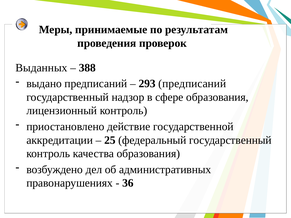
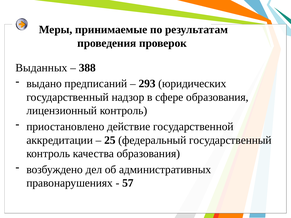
293 предписаний: предписаний -> юридических
36: 36 -> 57
